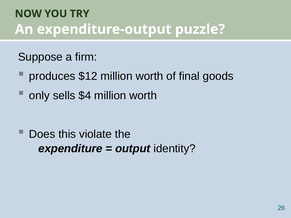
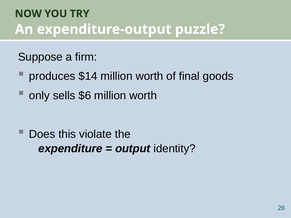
$12: $12 -> $14
$4: $4 -> $6
